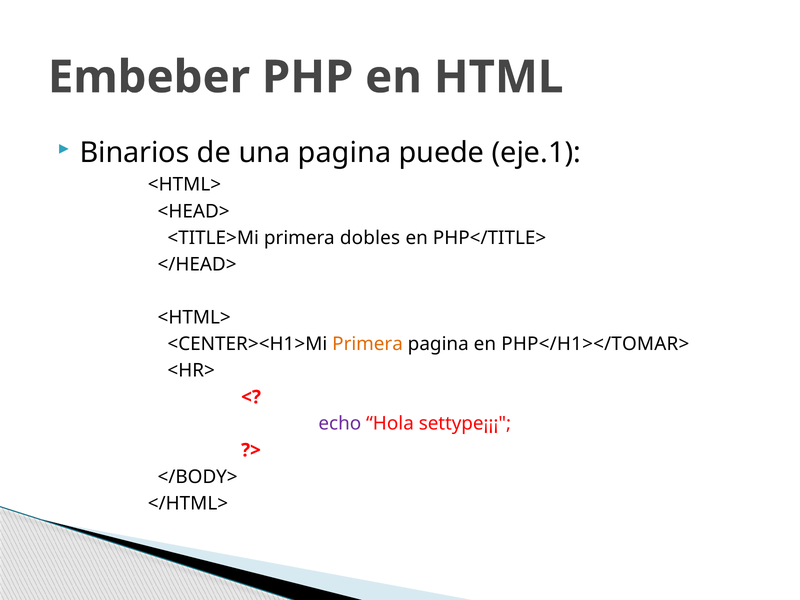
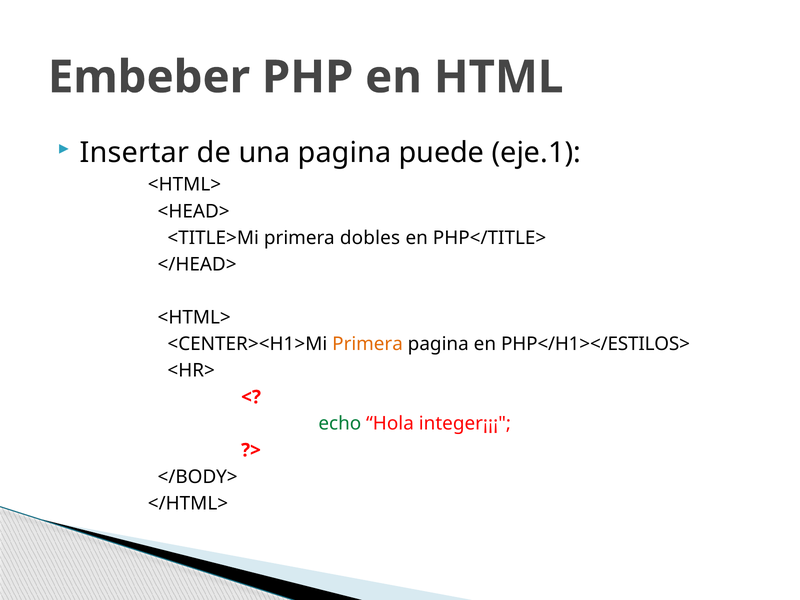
Binarios: Binarios -> Insertar
PHP</H1></TOMAR>: PHP</H1></TOMAR> -> PHP</H1></ESTILOS>
echo colour: purple -> green
settype¡¡¡: settype¡¡¡ -> integer¡¡¡
